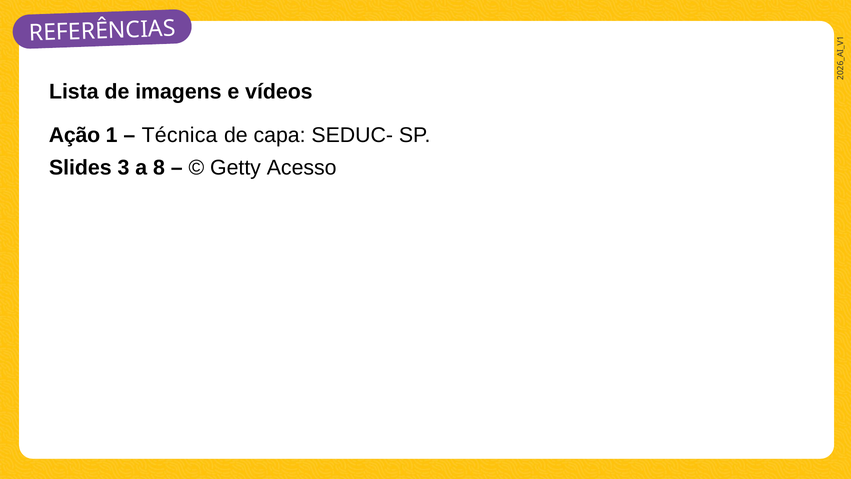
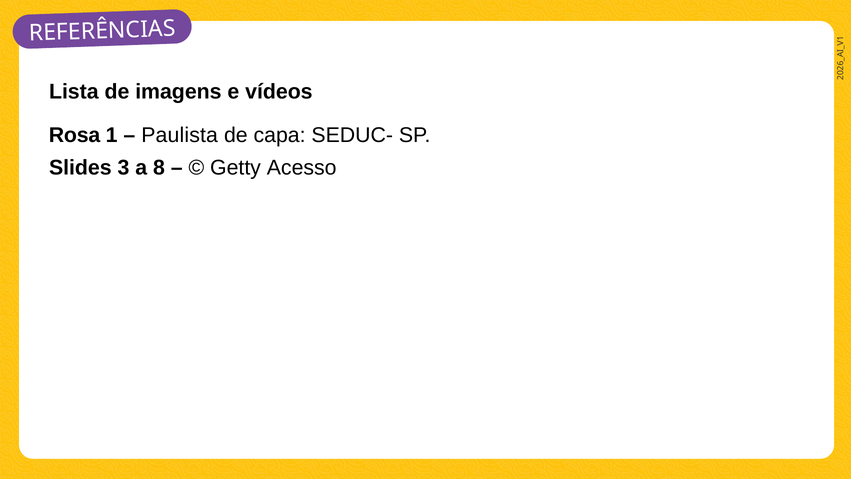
Ação: Ação -> Rosa
Técnica: Técnica -> Paulista
